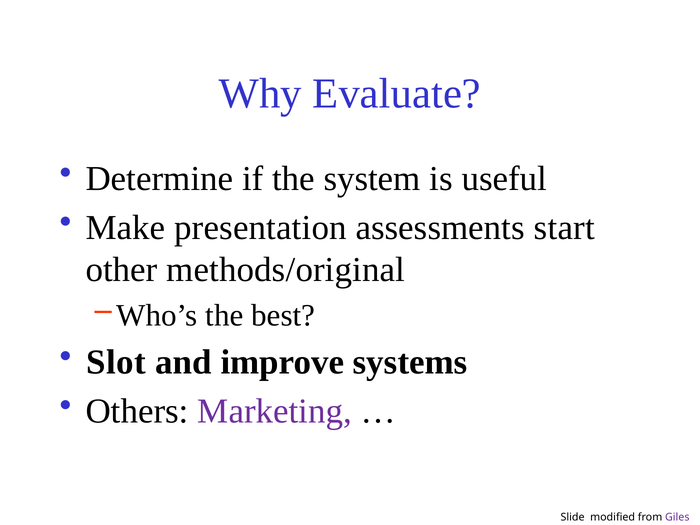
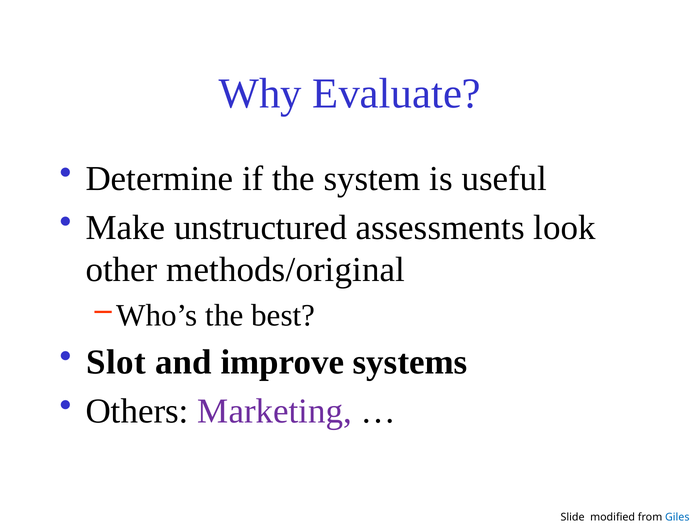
presentation: presentation -> unstructured
start: start -> look
Giles colour: purple -> blue
